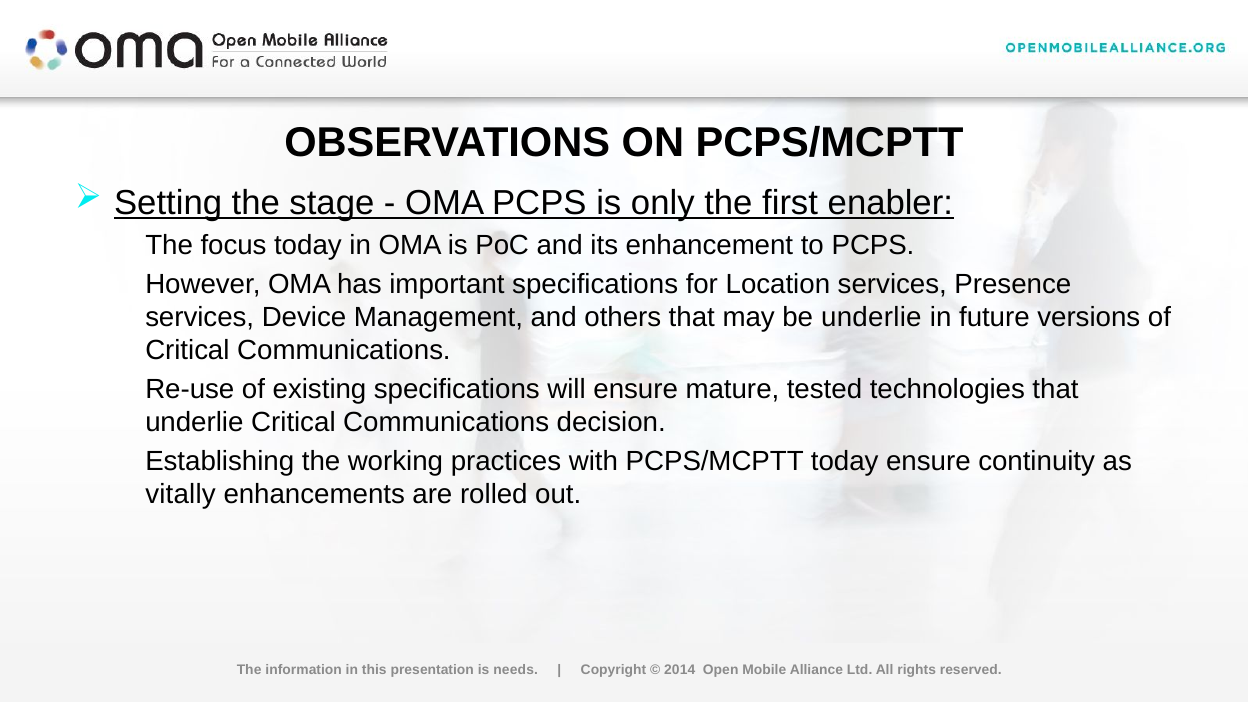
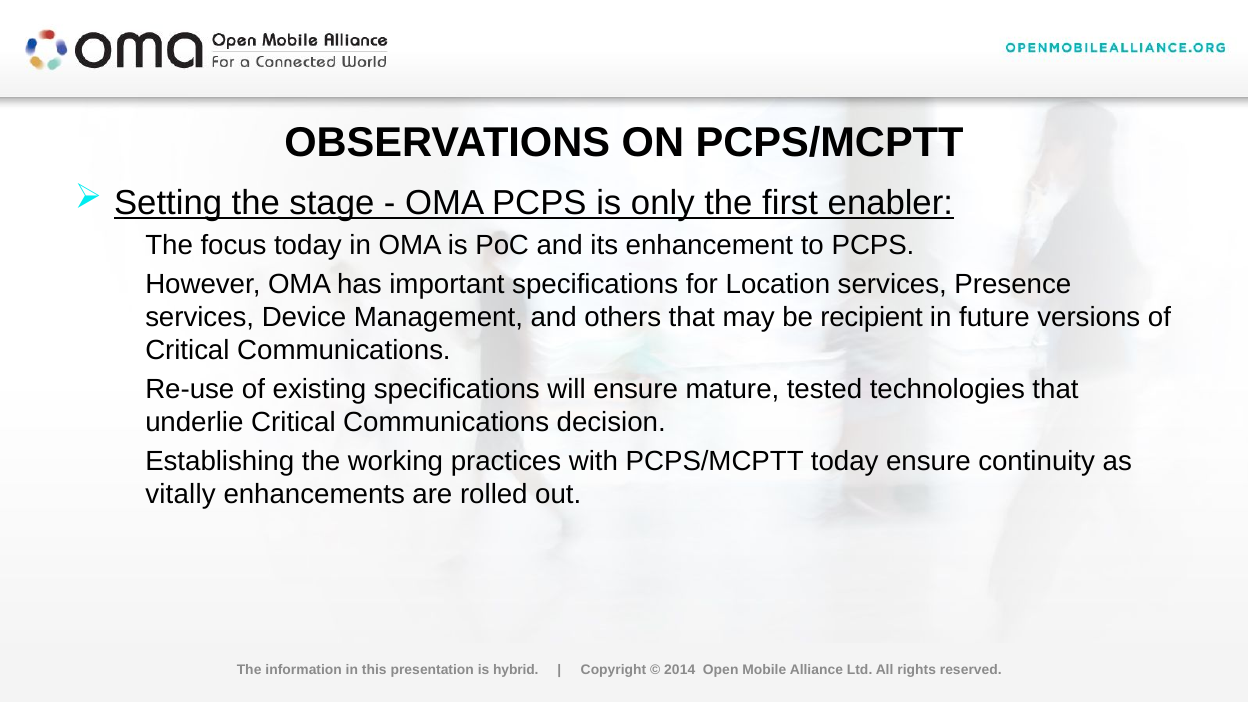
be underlie: underlie -> recipient
needs: needs -> hybrid
